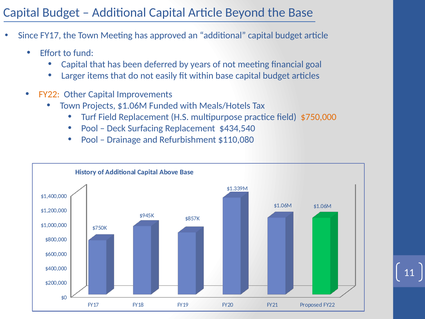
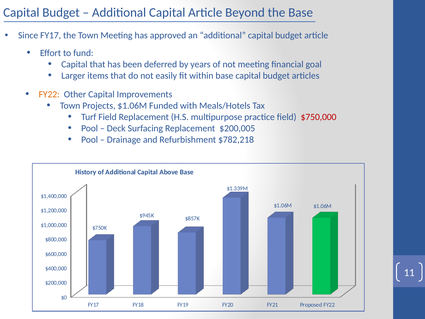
$750,000 colour: orange -> red
$434,540: $434,540 -> $200,005
$110,080: $110,080 -> $782,218
